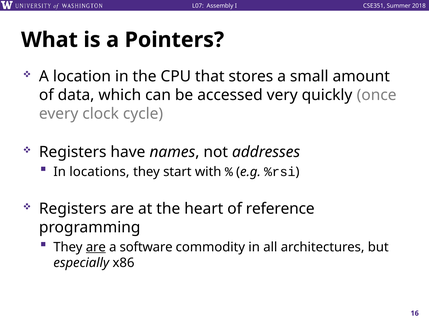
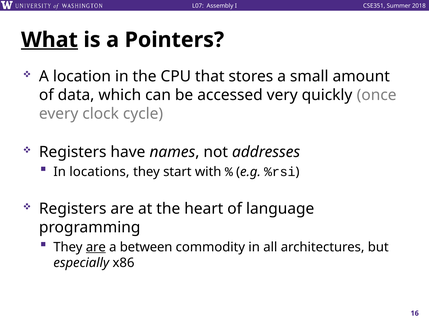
What underline: none -> present
reference: reference -> language
software: software -> between
